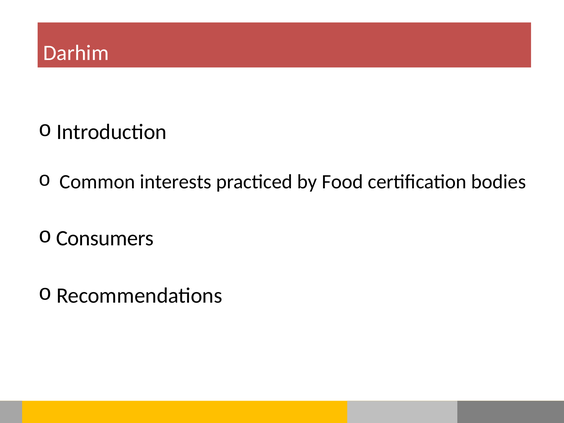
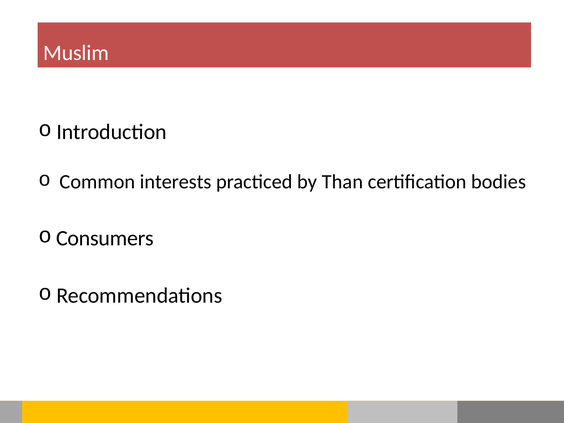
Darhim: Darhim -> Muslim
Food: Food -> Than
